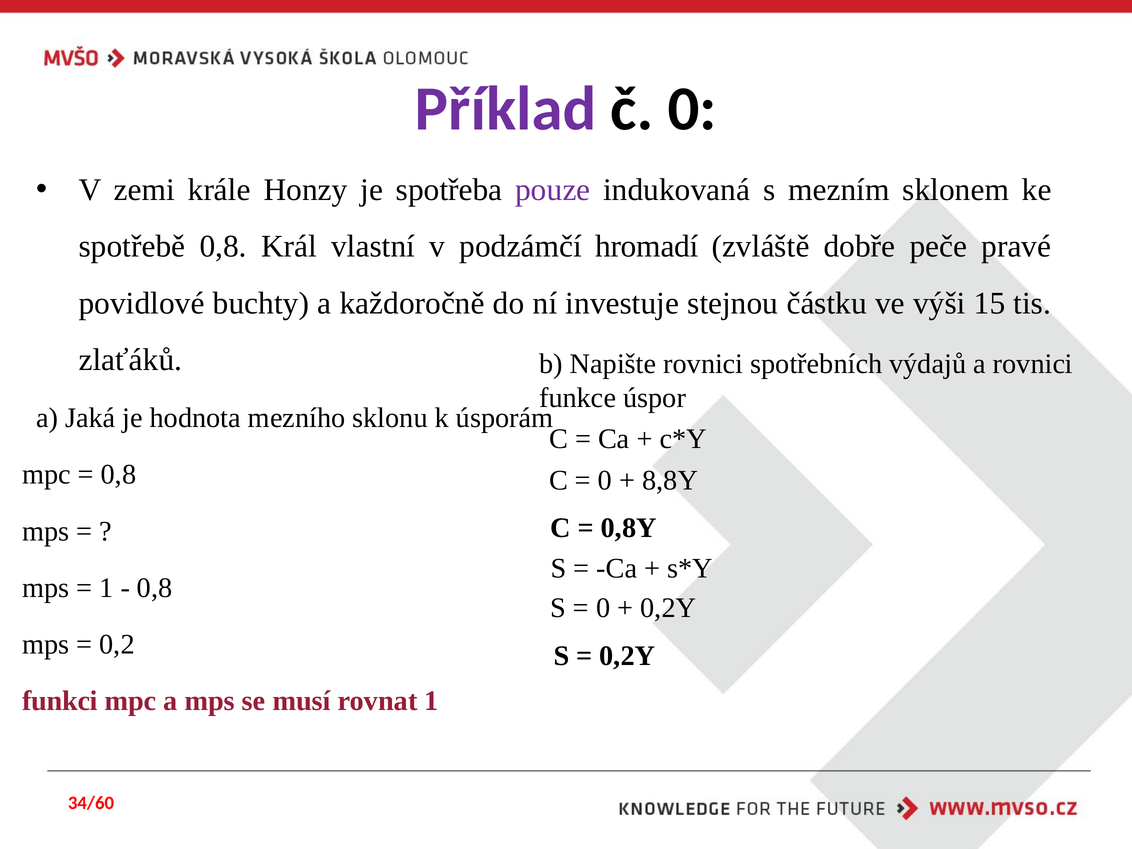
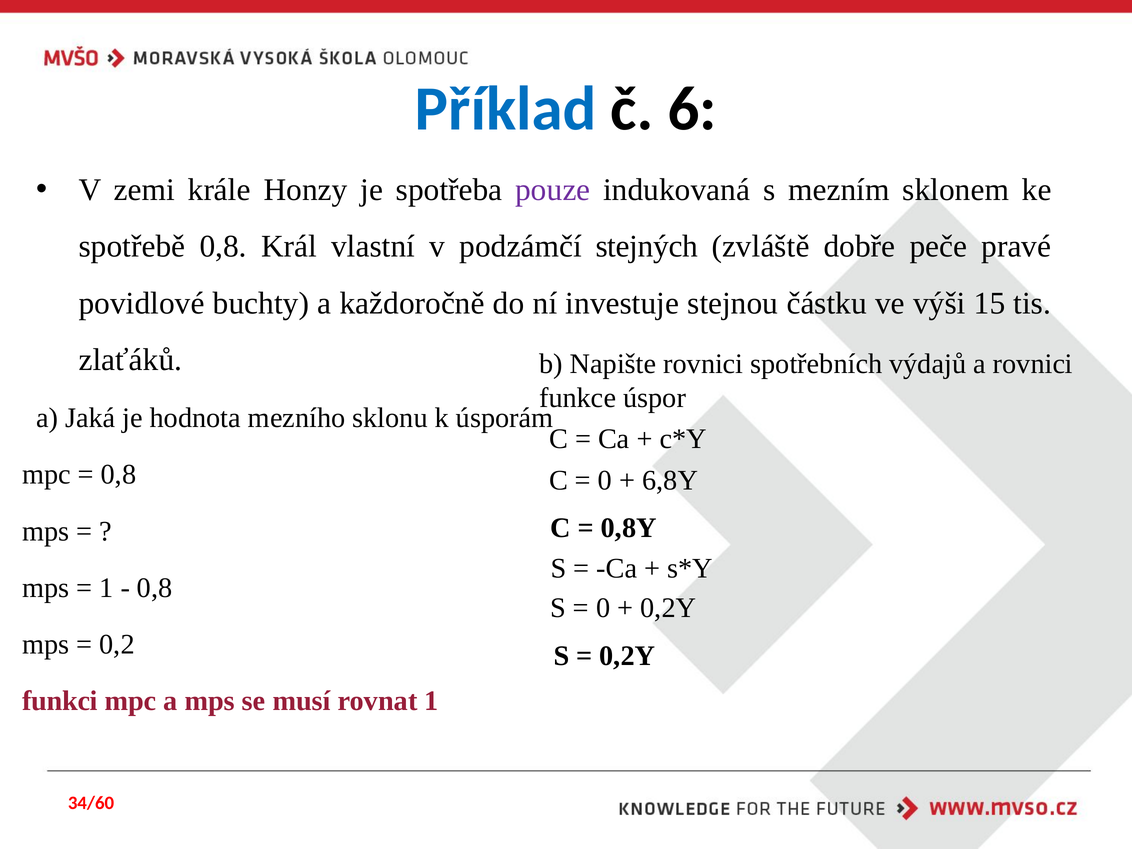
Příklad colour: purple -> blue
č 0: 0 -> 6
hromadí: hromadí -> stejných
8,8Y: 8,8Y -> 6,8Y
